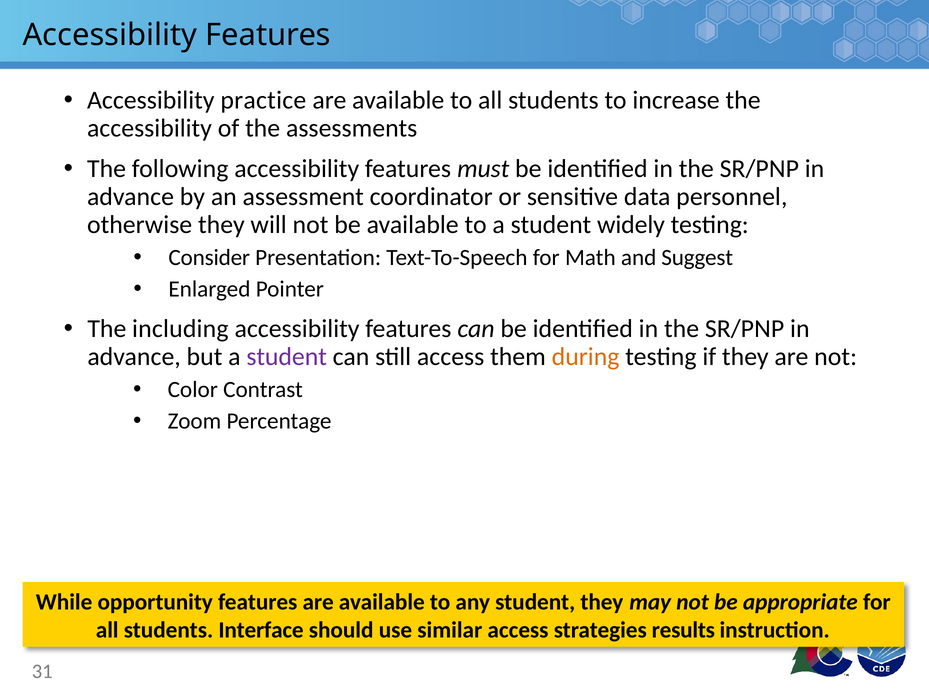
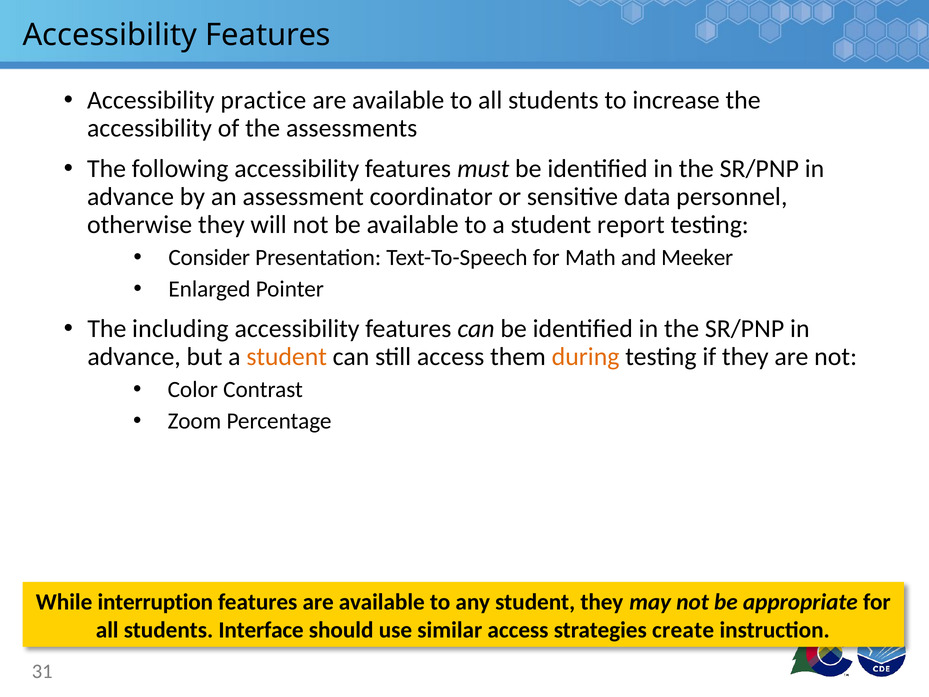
widely: widely -> report
Suggest: Suggest -> Meeker
student at (287, 356) colour: purple -> orange
opportunity: opportunity -> interruption
results: results -> create
